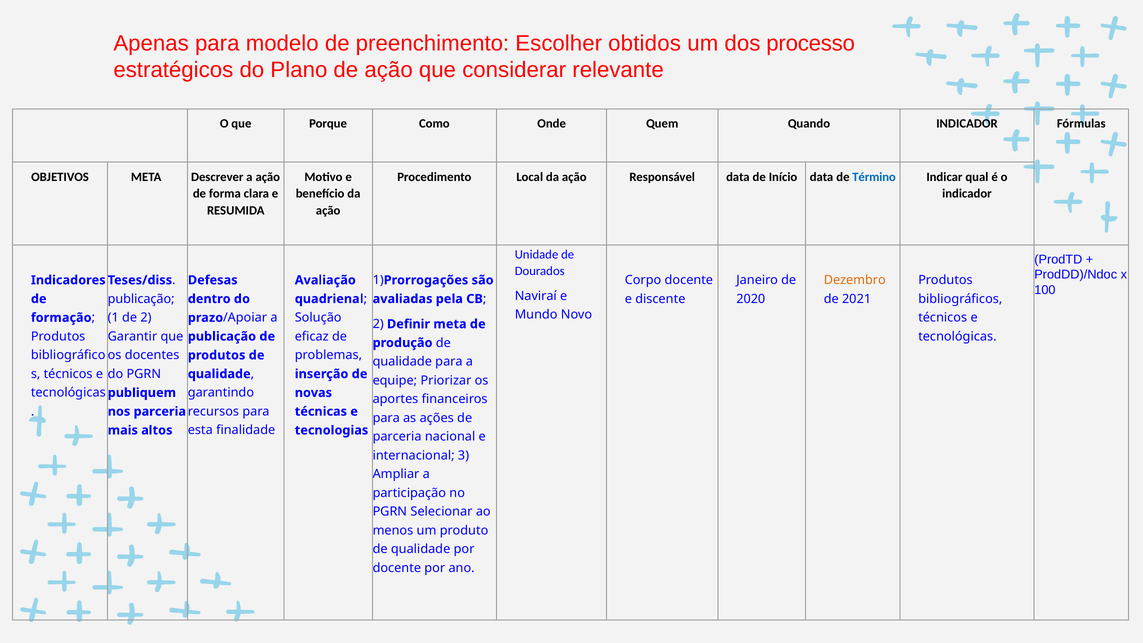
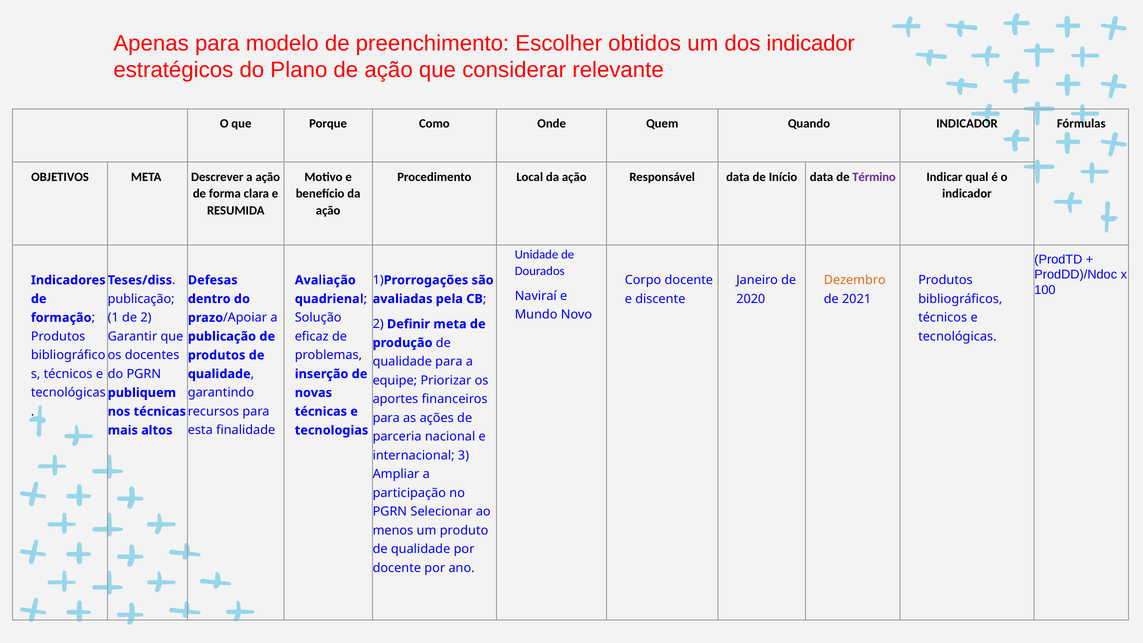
dos processo: processo -> indicador
Término colour: blue -> purple
nos parceria: parceria -> técnicas
